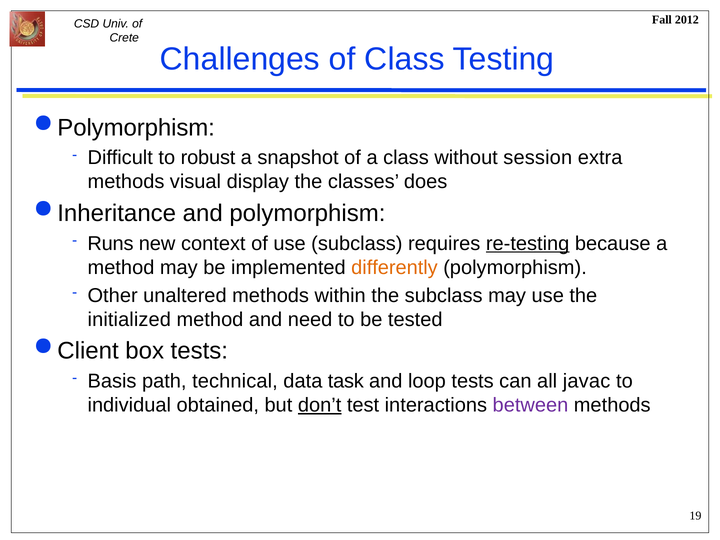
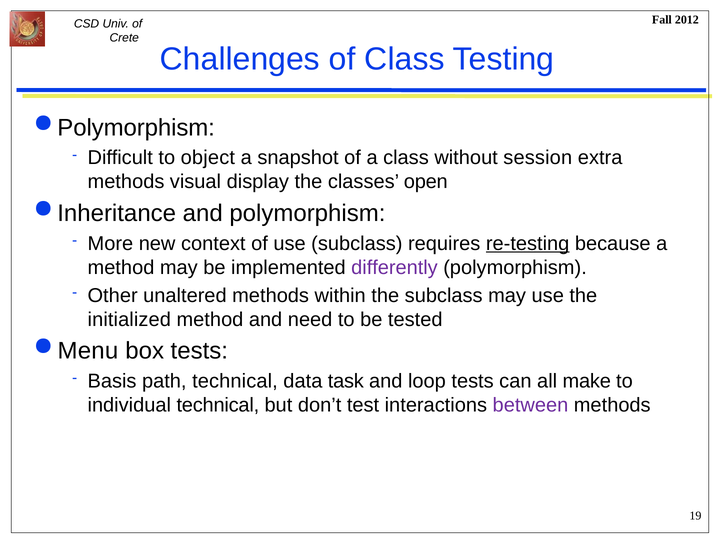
robust: robust -> object
does: does -> open
Runs: Runs -> More
differently colour: orange -> purple
Client: Client -> Menu
javac: javac -> make
individual obtained: obtained -> technical
don’t underline: present -> none
